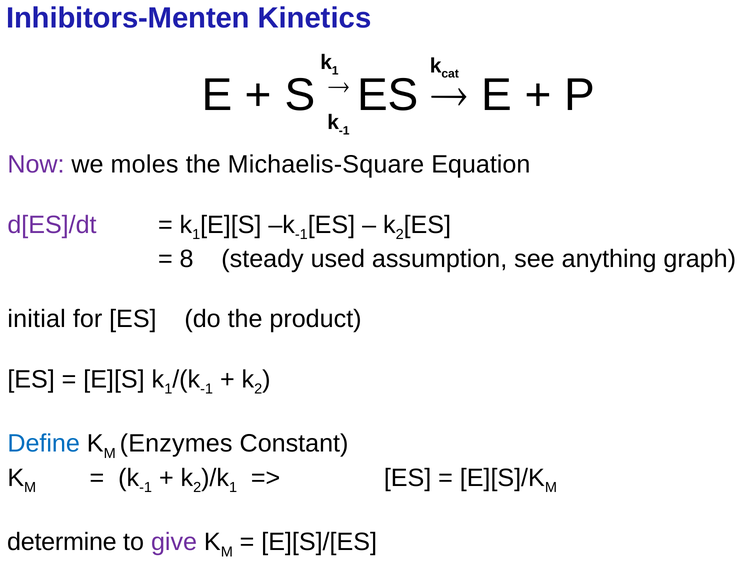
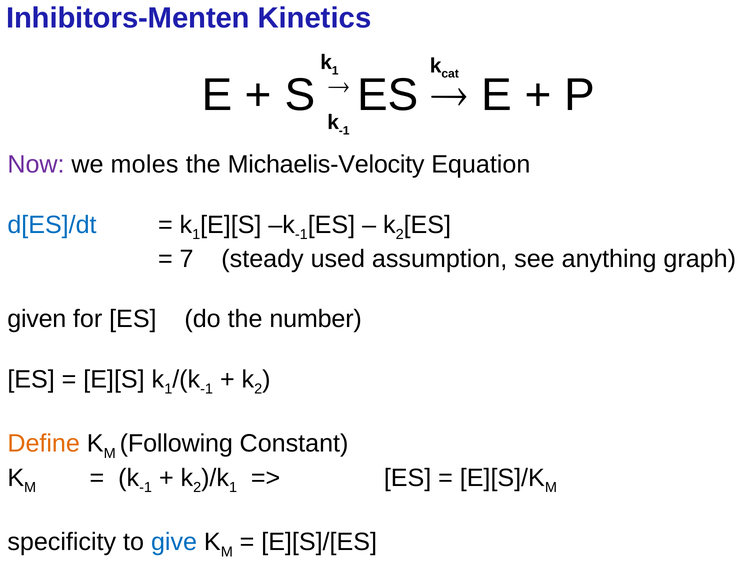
Michaelis-Square: Michaelis-Square -> Michaelis-Velocity
d[ES]/dt colour: purple -> blue
8: 8 -> 7
initial: initial -> given
product: product -> number
Define colour: blue -> orange
Enzymes: Enzymes -> Following
determine: determine -> specificity
give colour: purple -> blue
